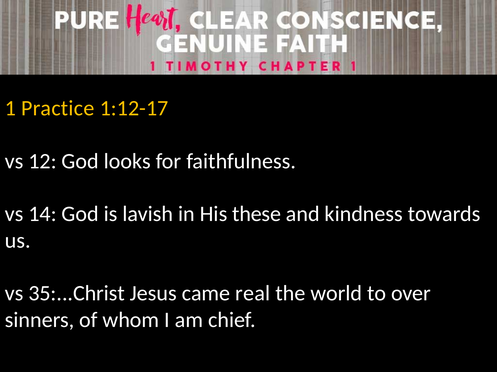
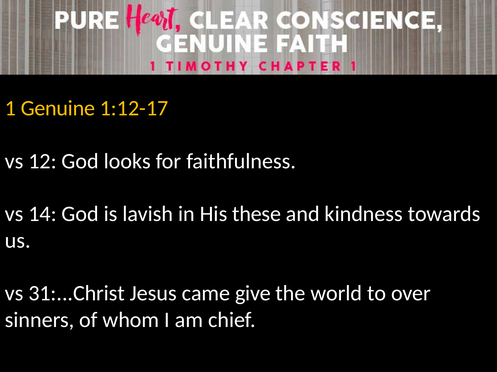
Practice: Practice -> Genuine
35:...Christ: 35:...Christ -> 31:...Christ
real: real -> give
